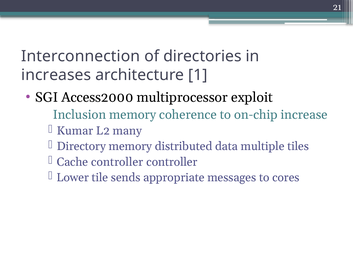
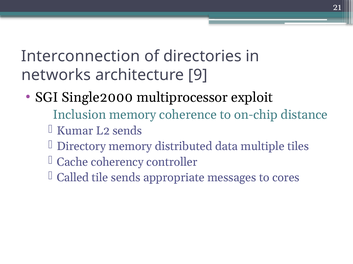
increases: increases -> networks
1: 1 -> 9
Access2000: Access2000 -> Single2000
increase: increase -> distance
L2 many: many -> sends
Cache controller: controller -> coherency
Lower: Lower -> Called
